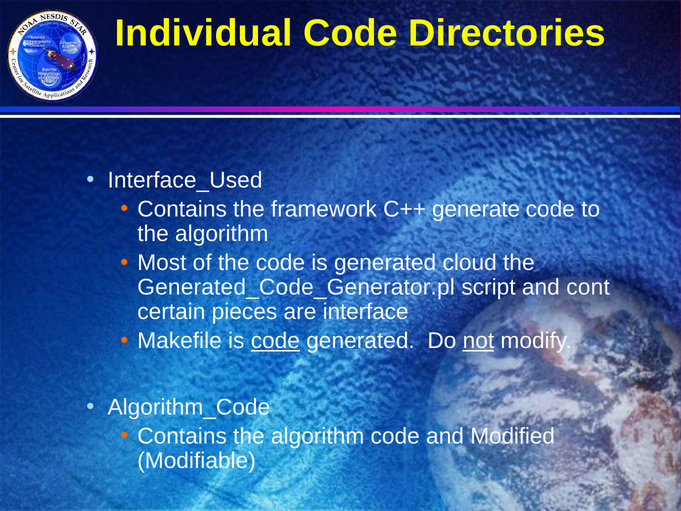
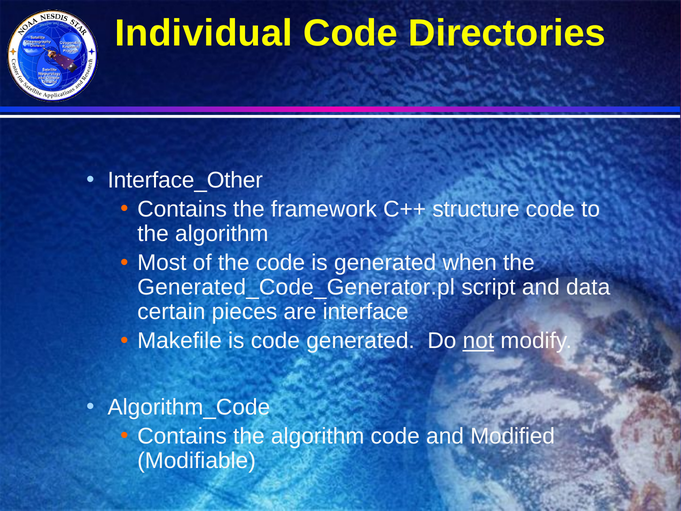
Interface_Used: Interface_Used -> Interface_Other
generate: generate -> structure
cloud: cloud -> when
cont: cont -> data
code at (275, 341) underline: present -> none
